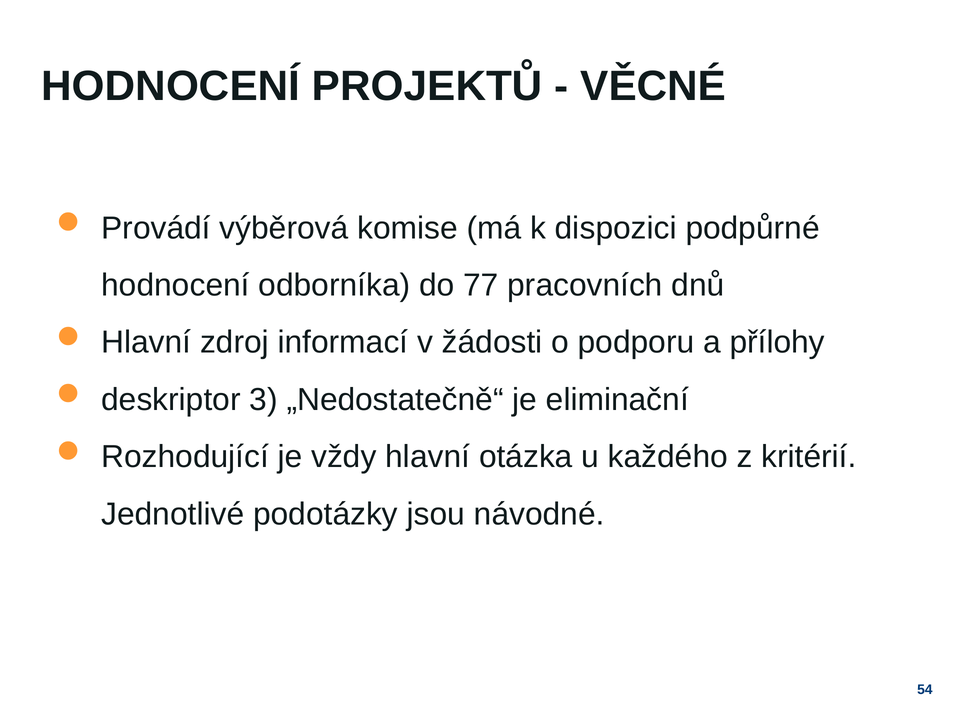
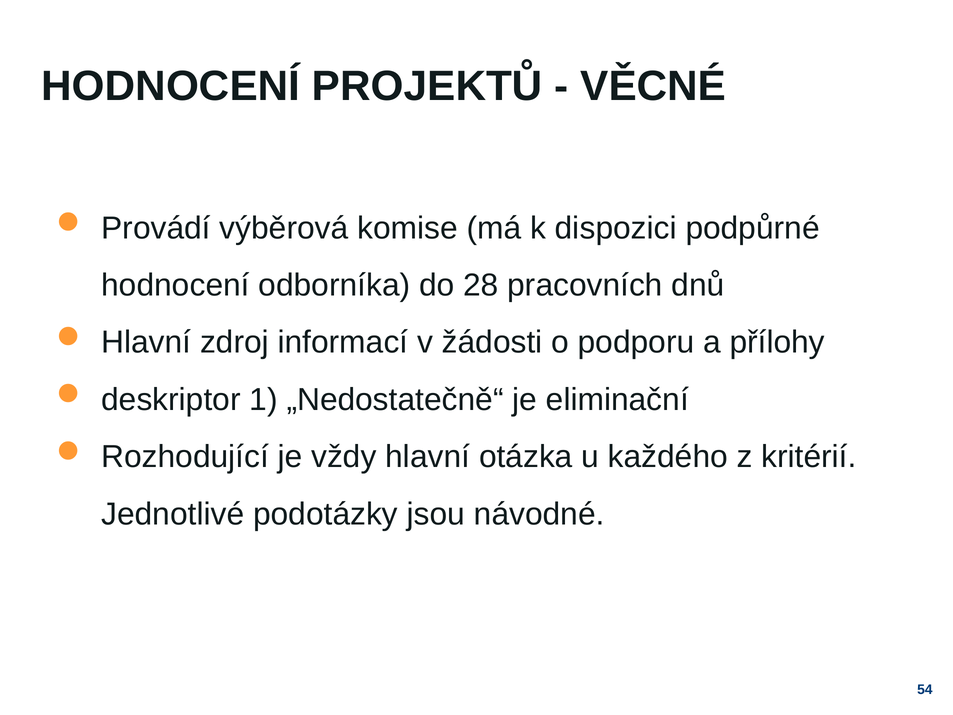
77: 77 -> 28
3: 3 -> 1
